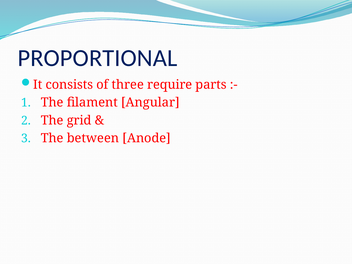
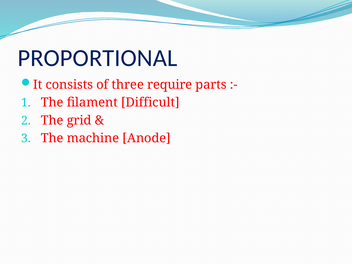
Angular: Angular -> Difficult
between: between -> machine
